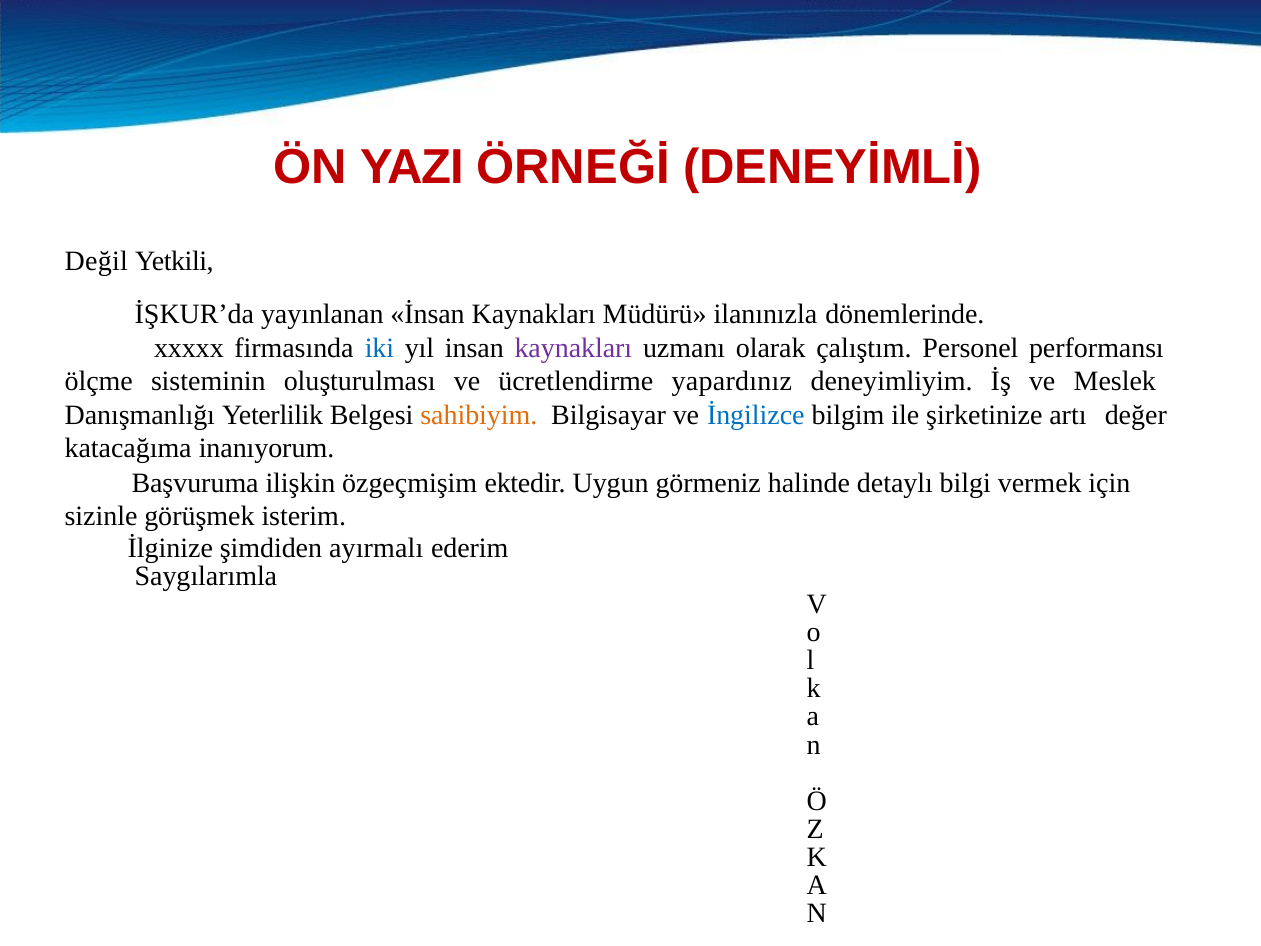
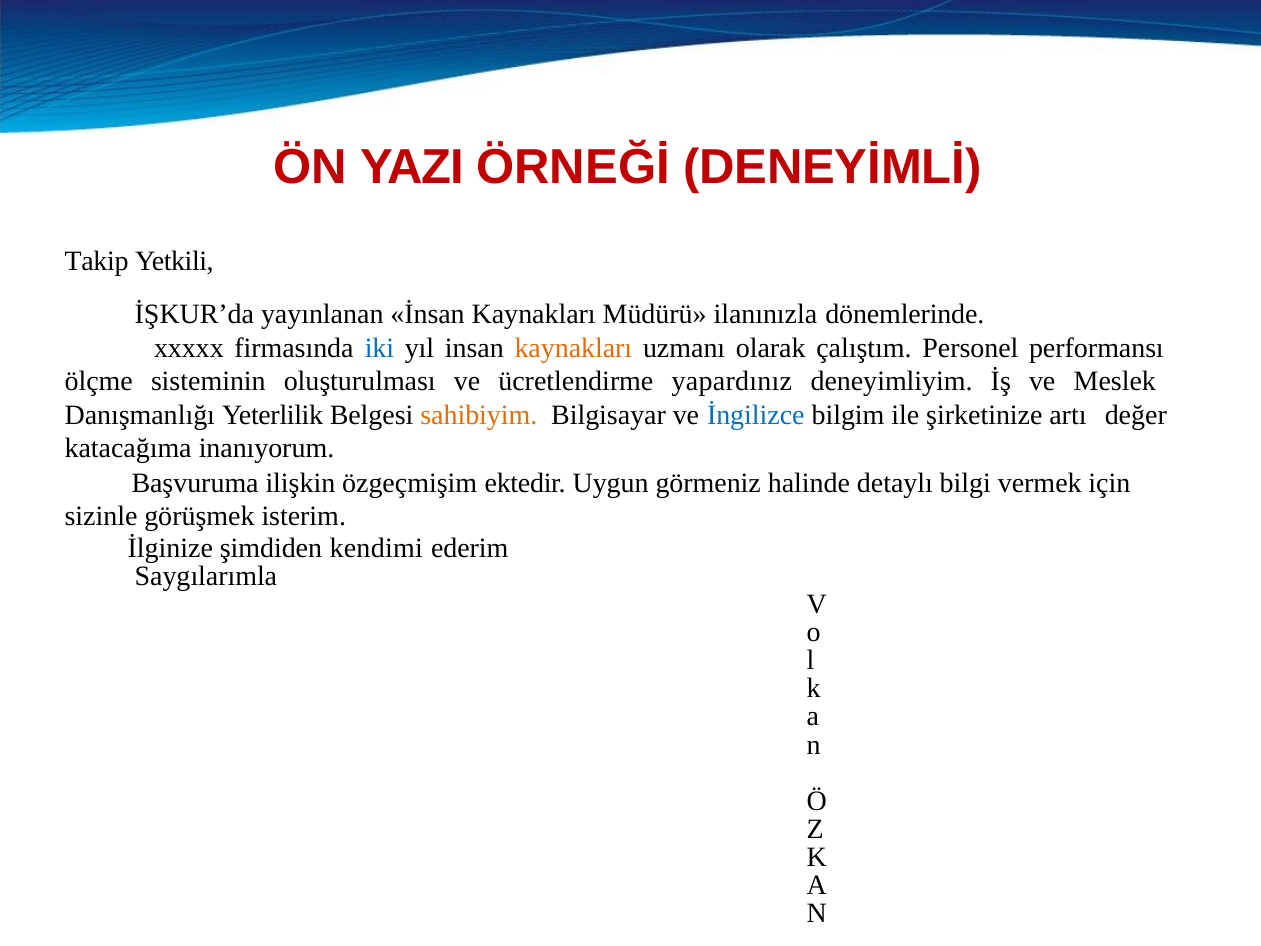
Değil: Değil -> Takip
kaynakları at (573, 348) colour: purple -> orange
ayırmalı: ayırmalı -> kendimi
